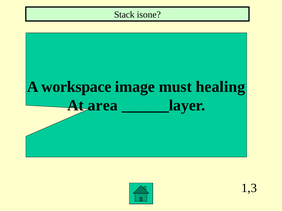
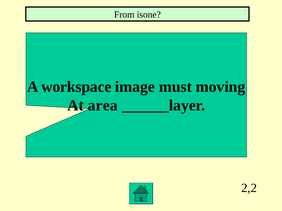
Stack: Stack -> From
healing: healing -> moving
1,3: 1,3 -> 2,2
